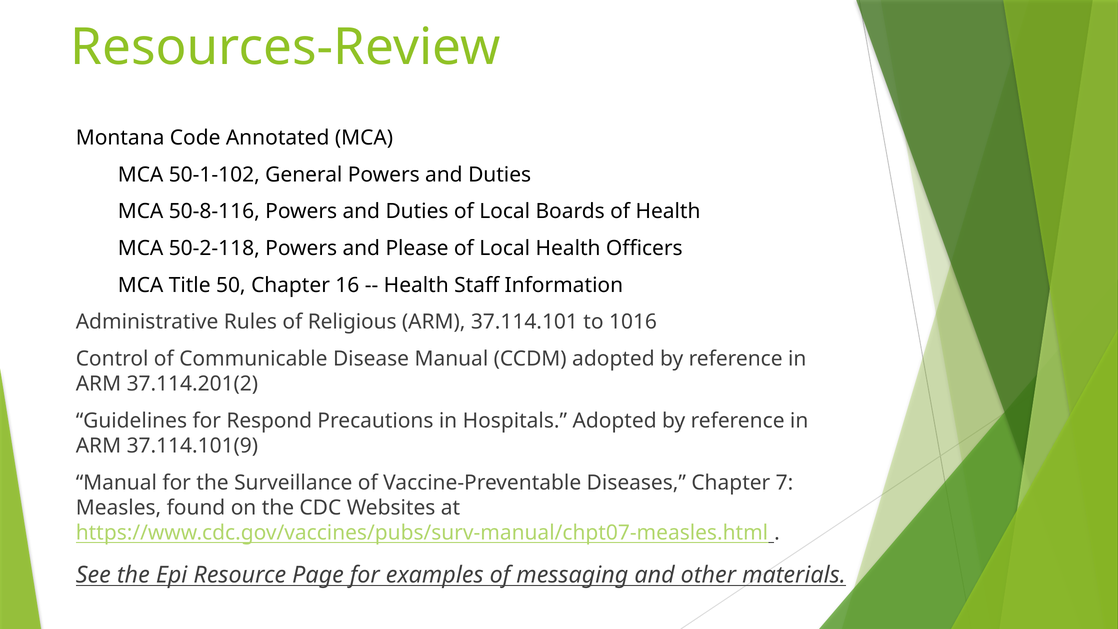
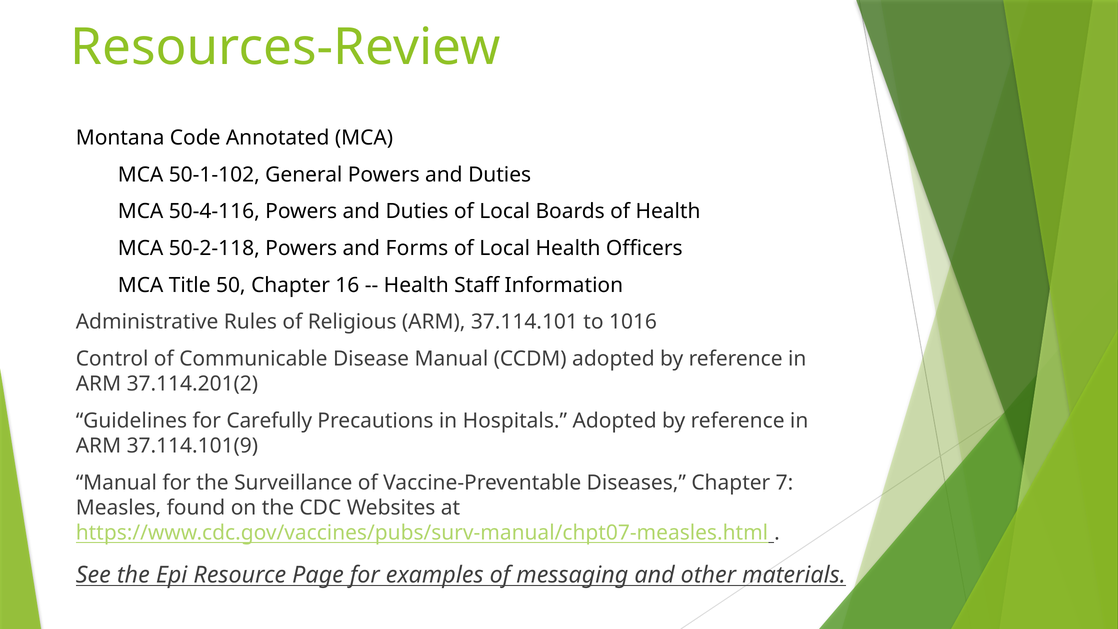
50-8-116: 50-8-116 -> 50-4-116
Please: Please -> Forms
Respond: Respond -> Carefully
